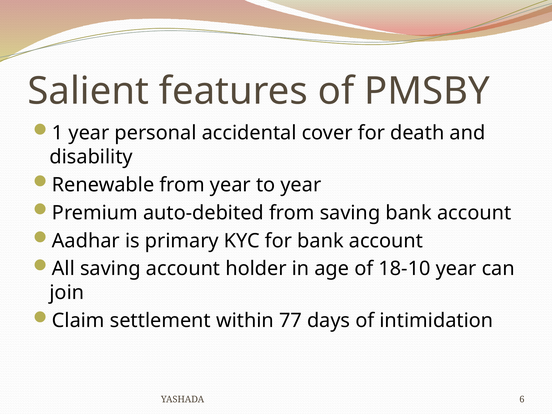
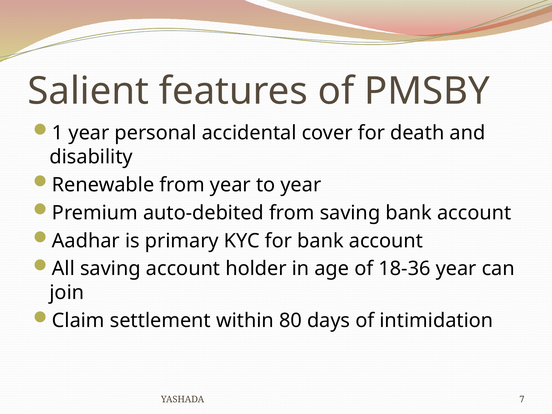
18-10: 18-10 -> 18-36
77: 77 -> 80
6: 6 -> 7
